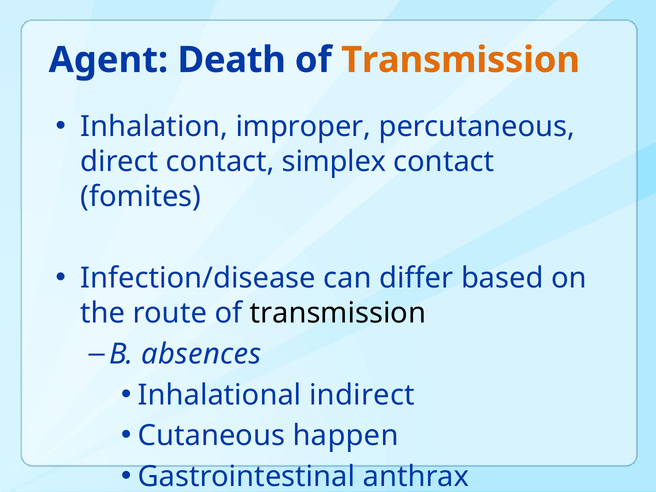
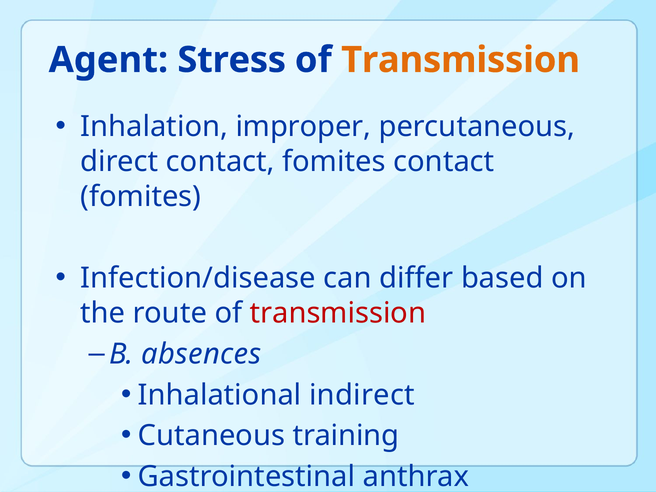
Death: Death -> Stress
direct contact simplex: simplex -> fomites
transmission at (338, 313) colour: black -> red
happen: happen -> training
